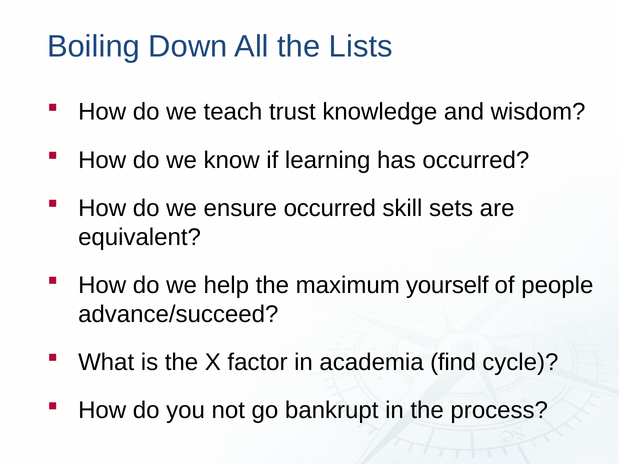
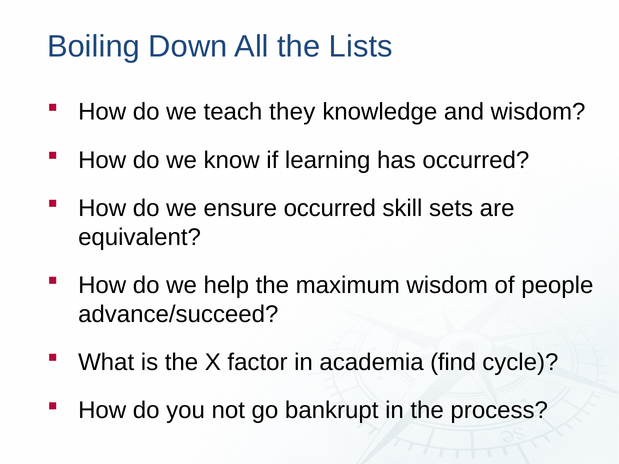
trust: trust -> they
maximum yourself: yourself -> wisdom
